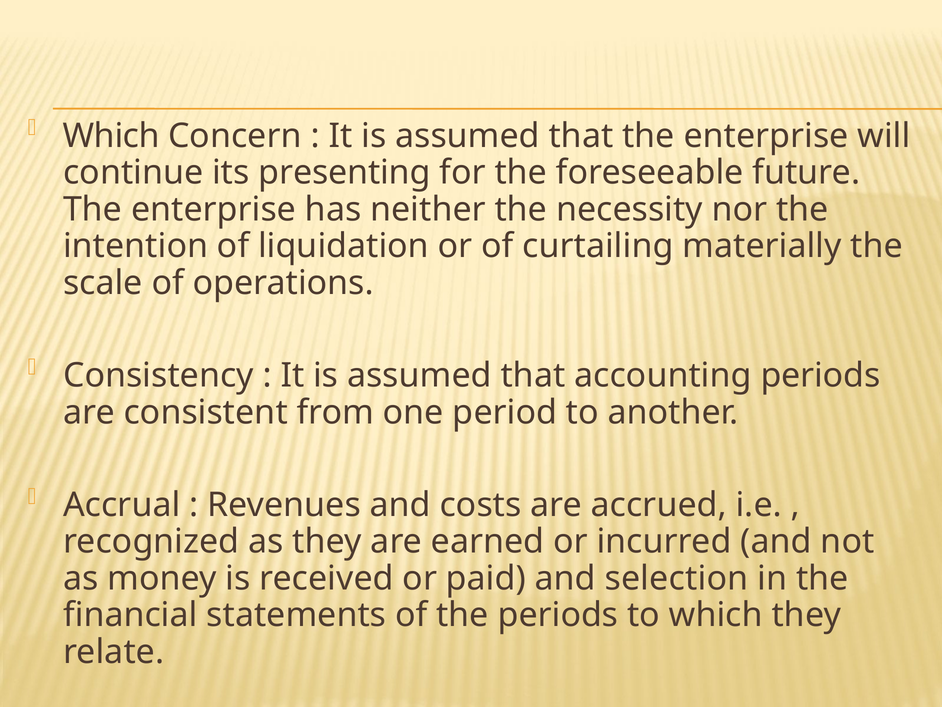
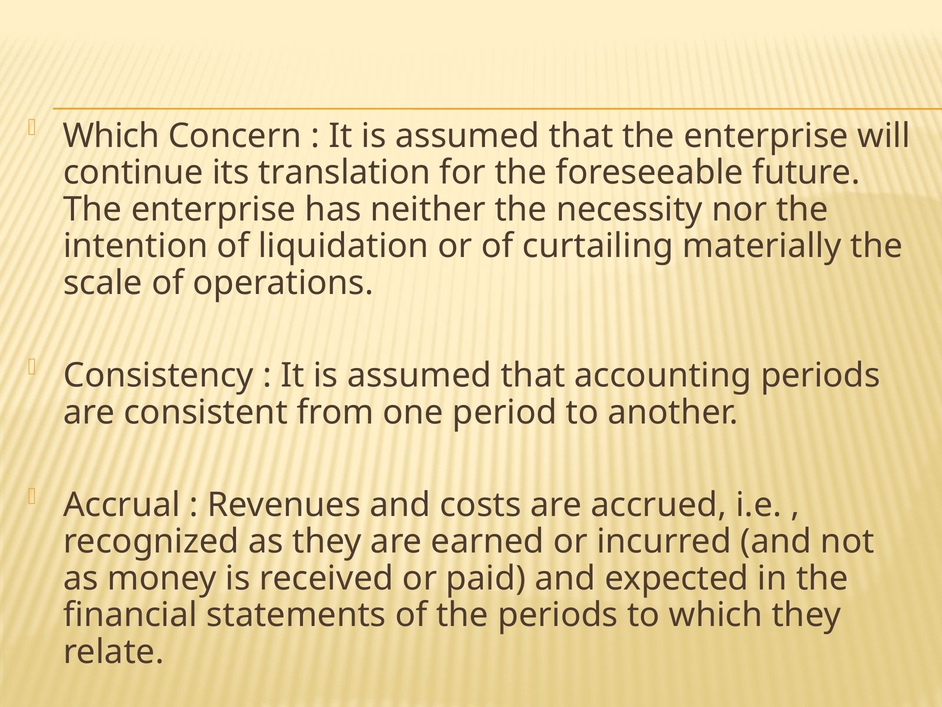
presenting: presenting -> translation
selection: selection -> expected
